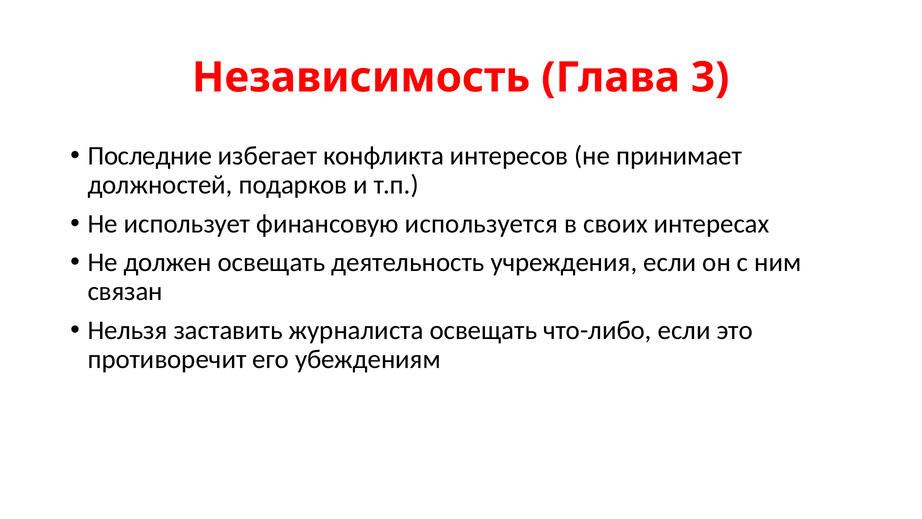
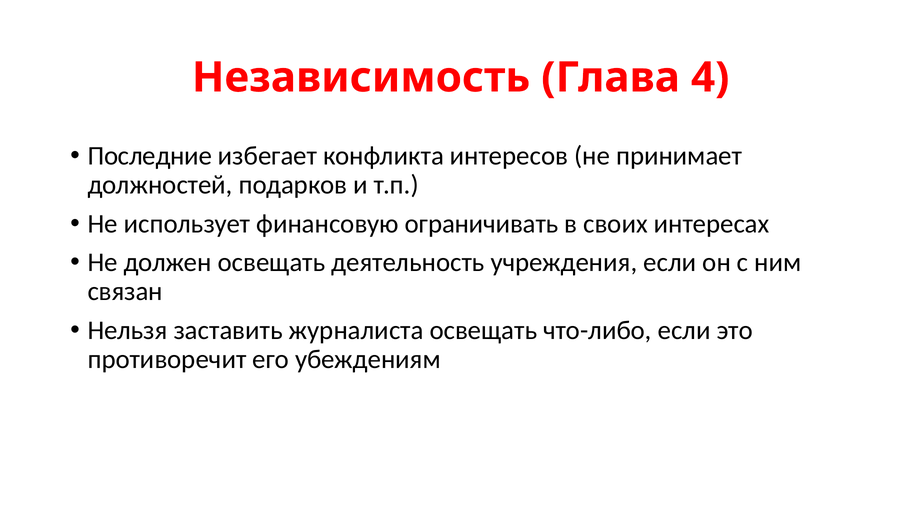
3: 3 -> 4
используется: используется -> ограничивать
